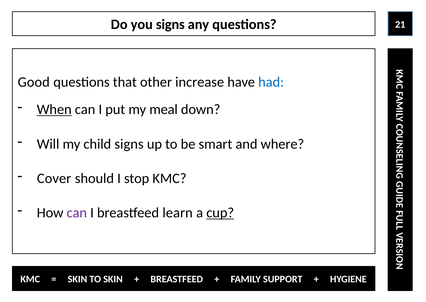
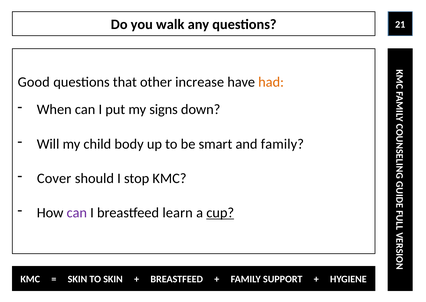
you signs: signs -> walk
had colour: blue -> orange
When underline: present -> none
meal: meal -> signs
child signs: signs -> body
and where: where -> family
